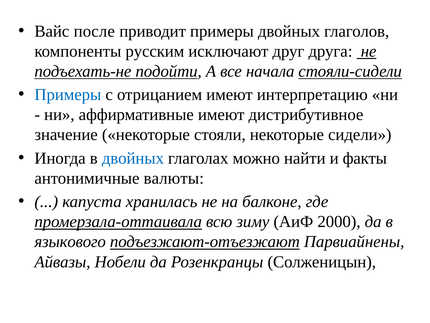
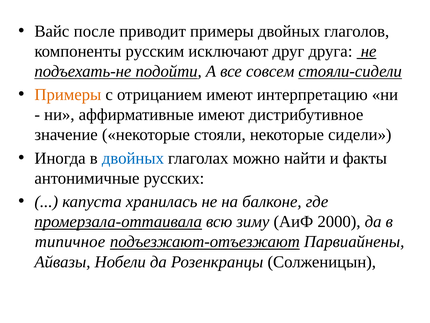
начала: начала -> совсем
Примеры at (68, 95) colour: blue -> orange
валюты: валюты -> русских
языкового: языкового -> типичное
